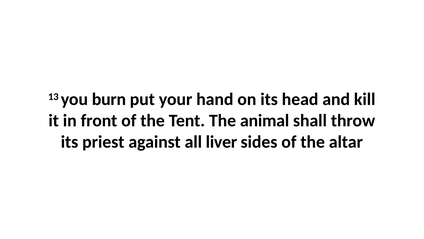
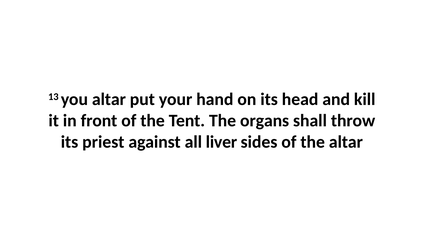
you burn: burn -> altar
animal: animal -> organs
